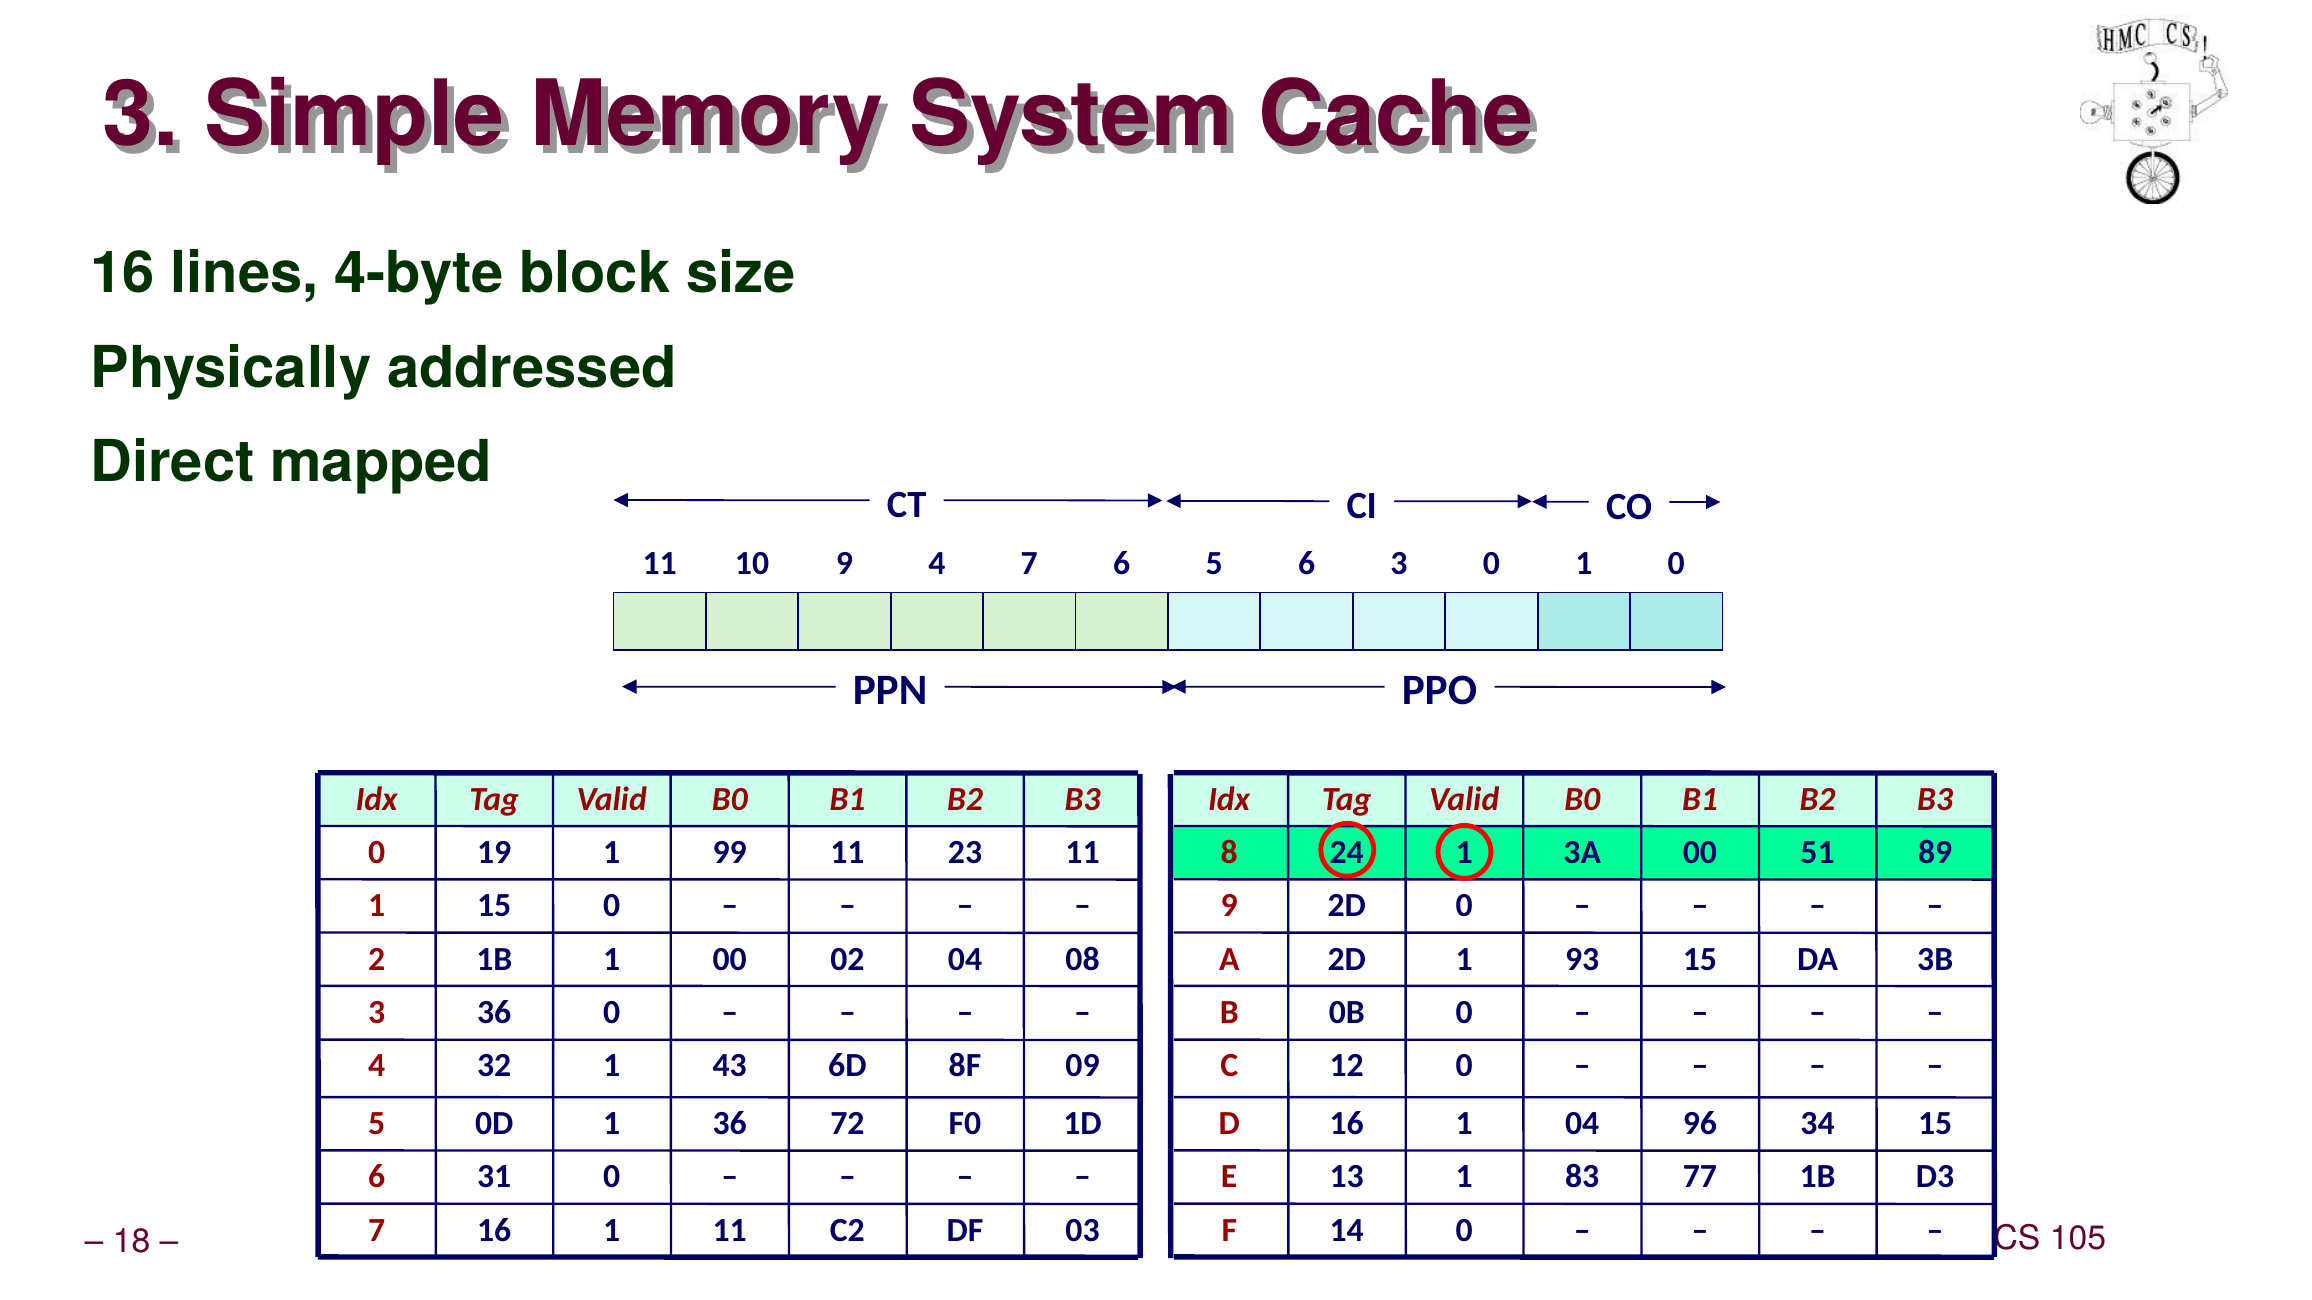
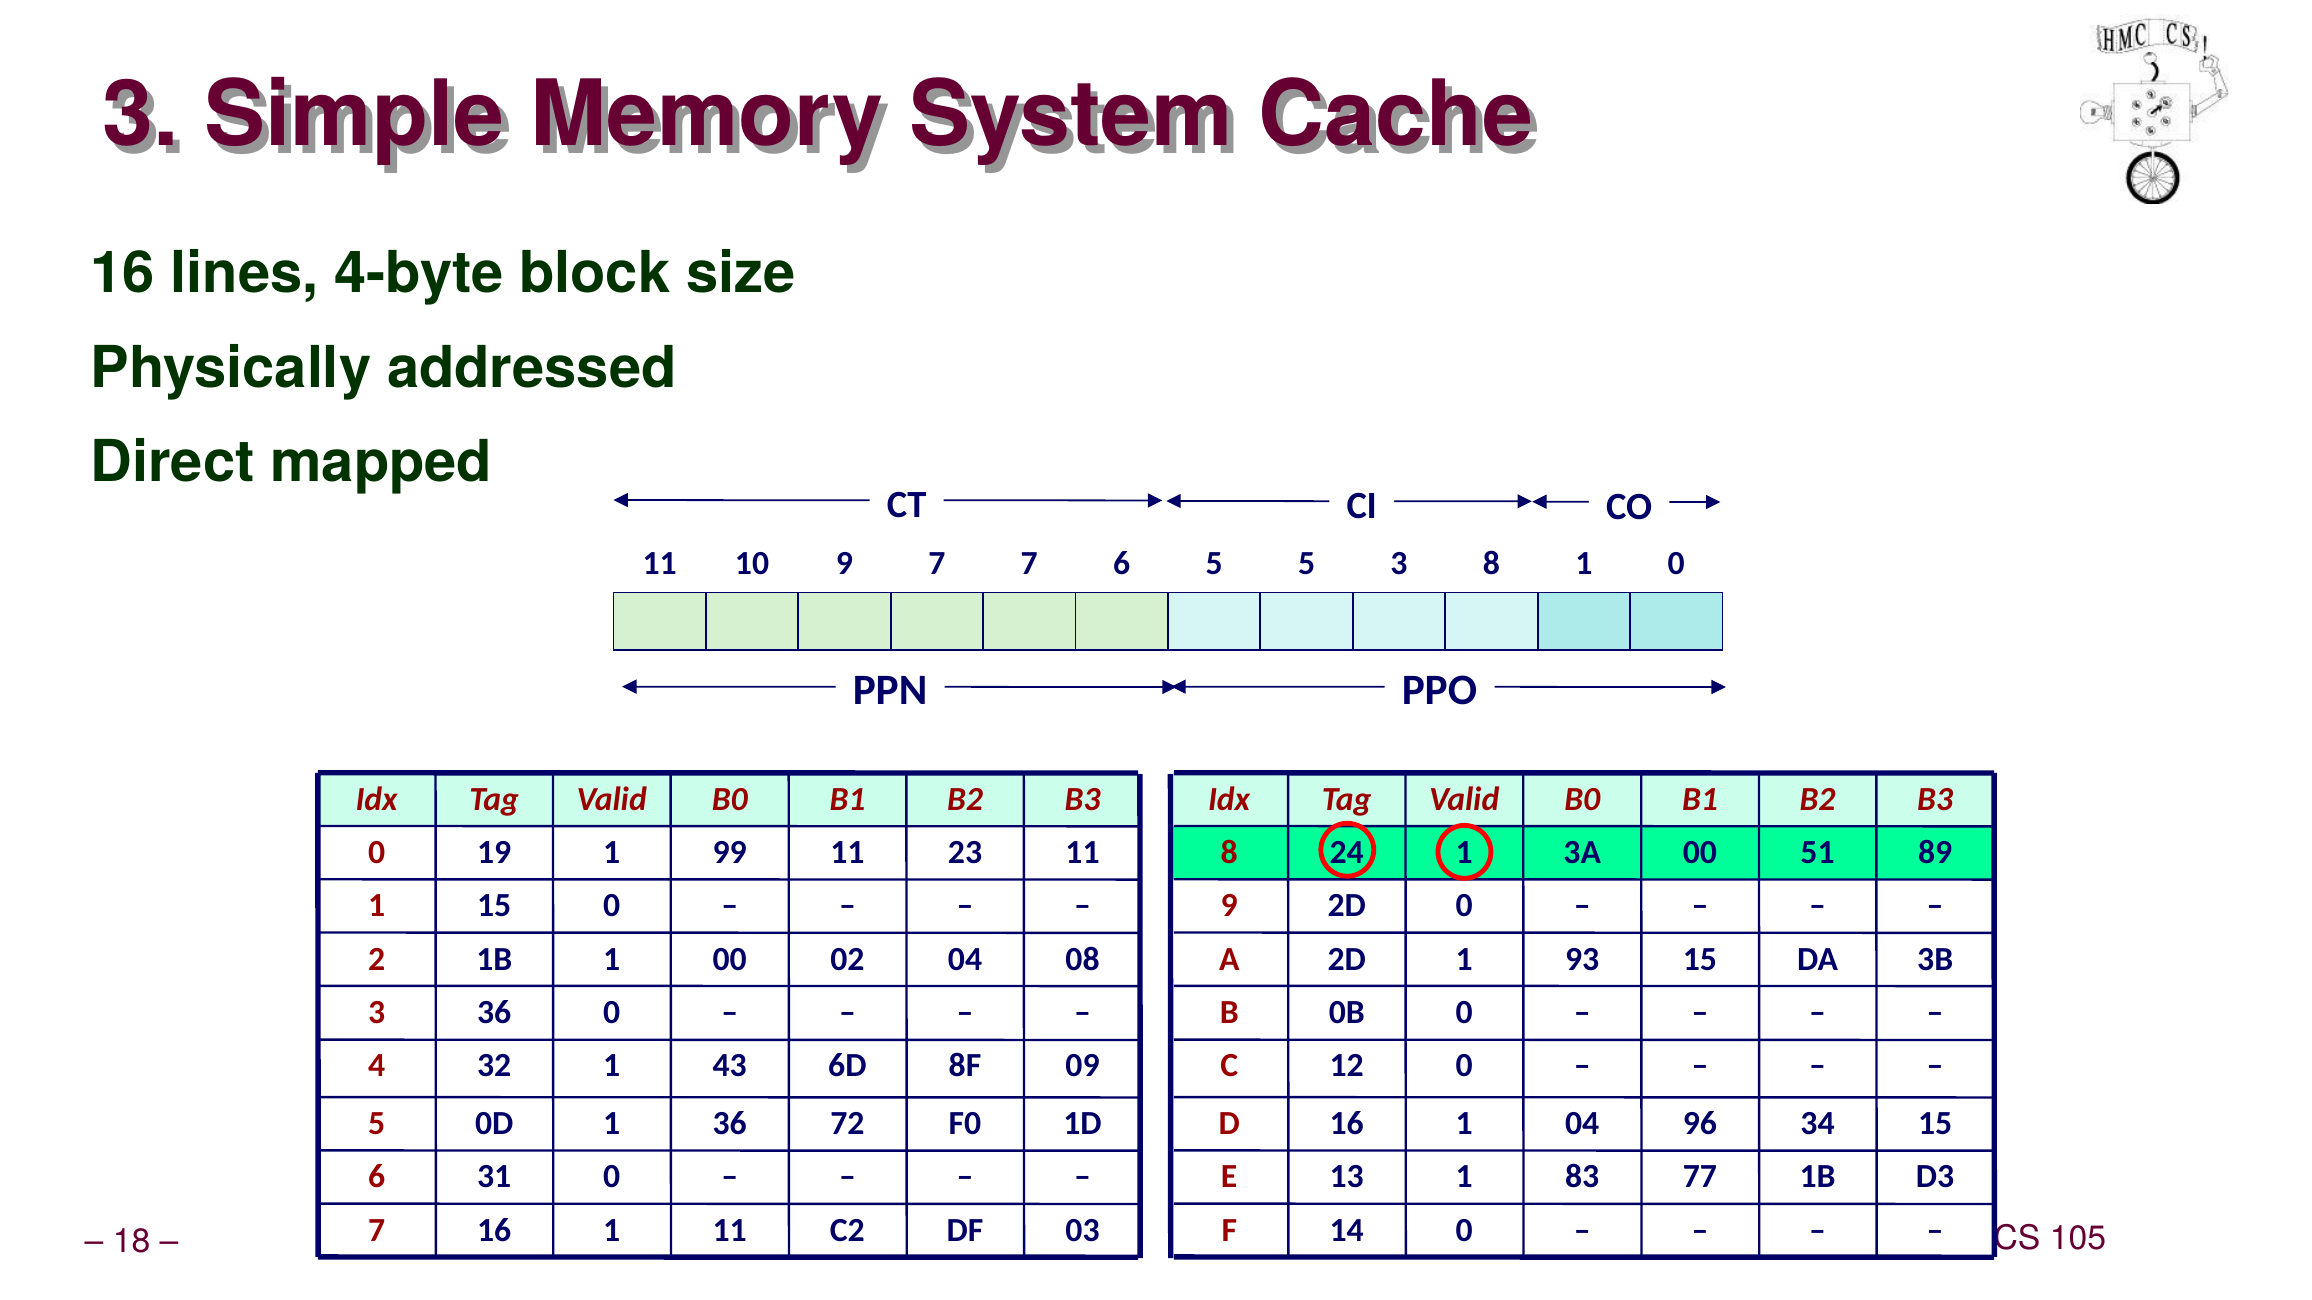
9 4: 4 -> 7
5 6: 6 -> 5
3 0: 0 -> 8
